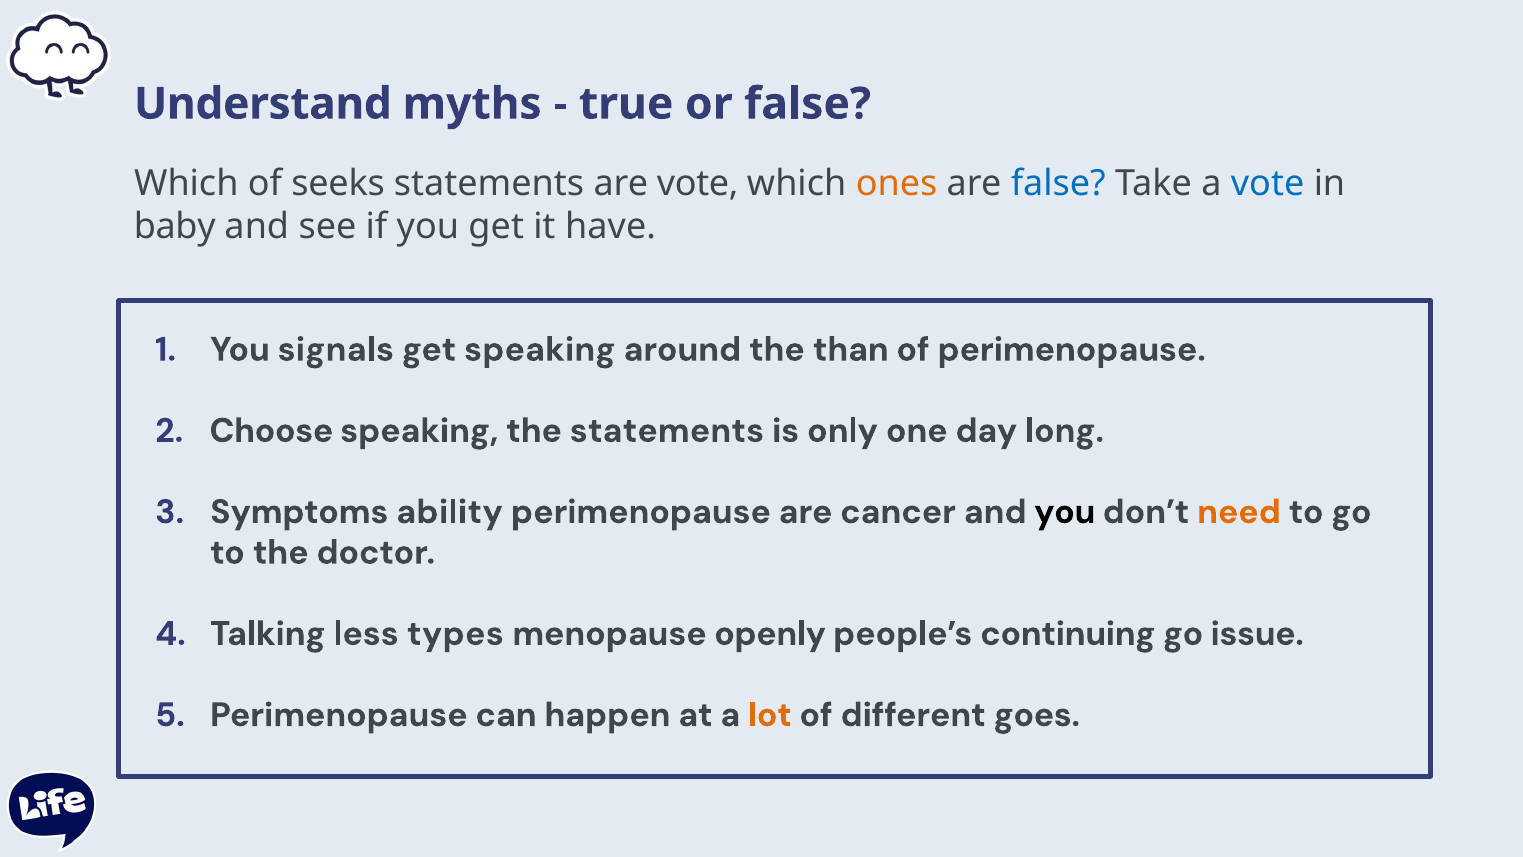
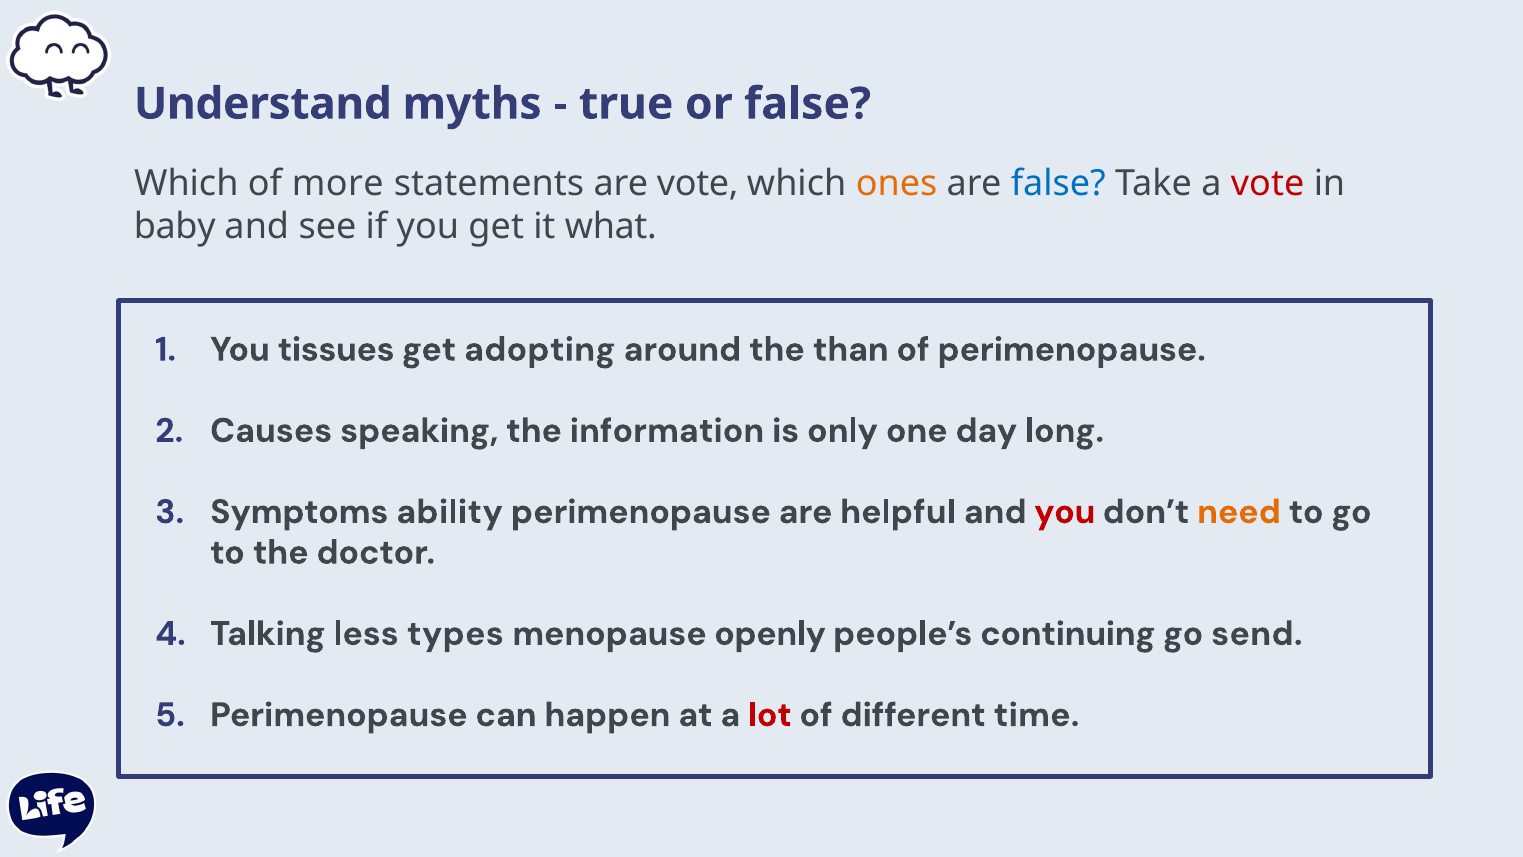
seeks: seeks -> more
vote at (1268, 183) colour: blue -> red
have: have -> what
signals: signals -> tissues
get speaking: speaking -> adopting
Choose: Choose -> Causes
the statements: statements -> information
cancer: cancer -> helpful
you at (1065, 512) colour: black -> red
issue: issue -> send
lot colour: orange -> red
goes: goes -> time
